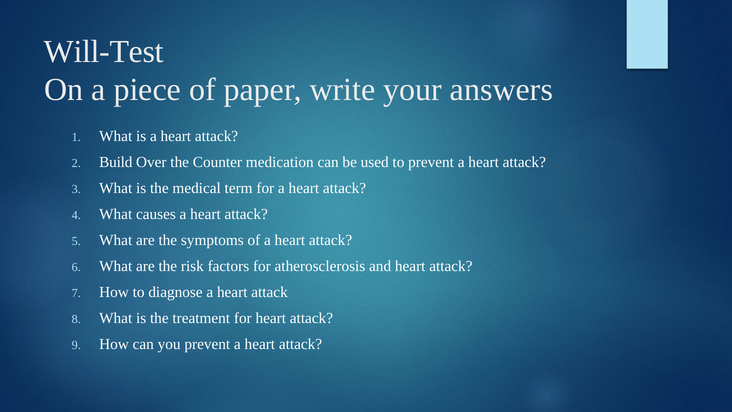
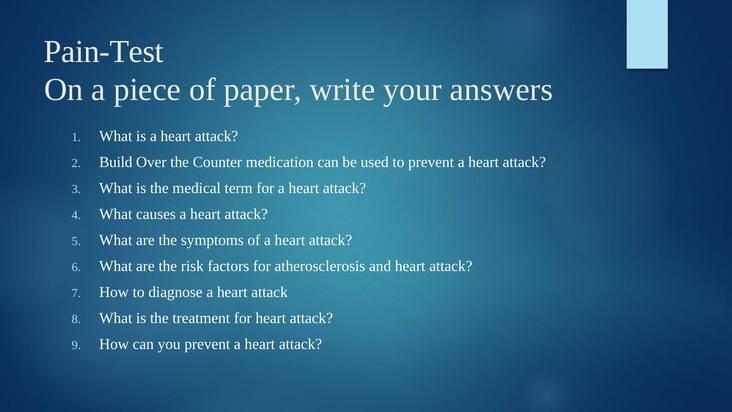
Will-Test: Will-Test -> Pain-Test
